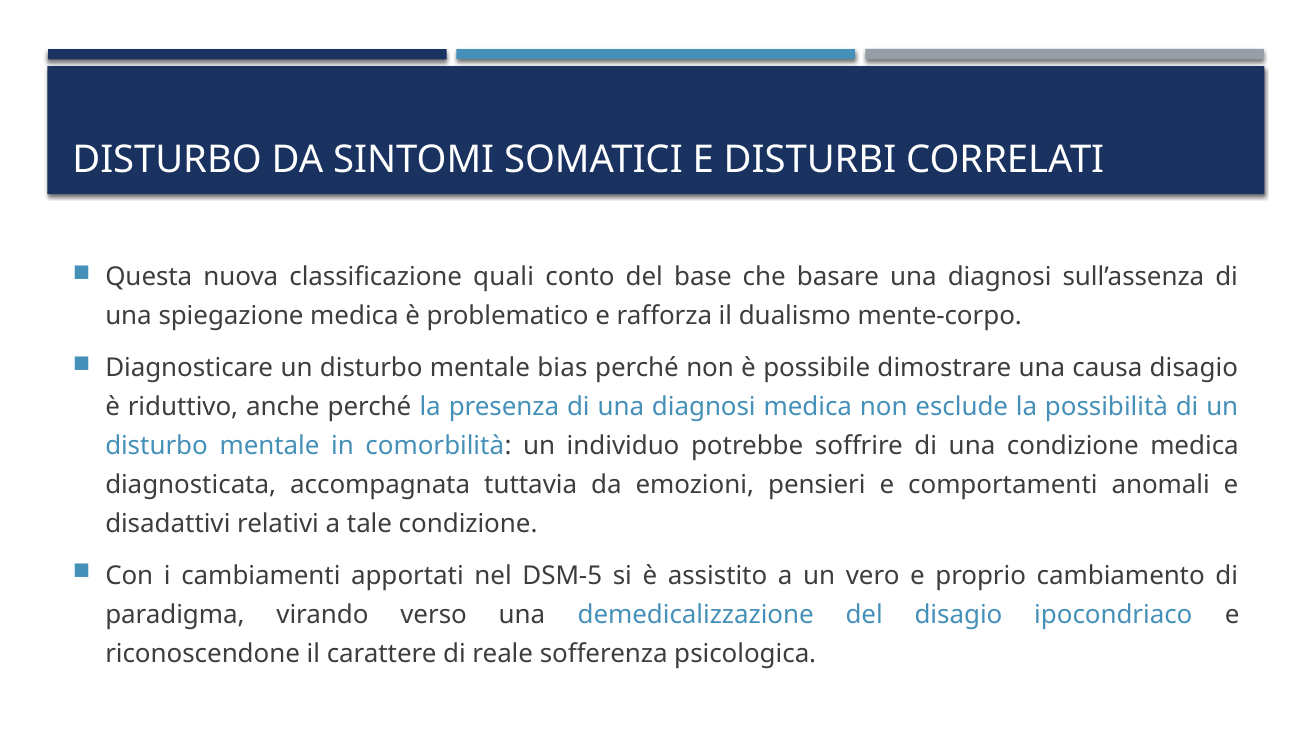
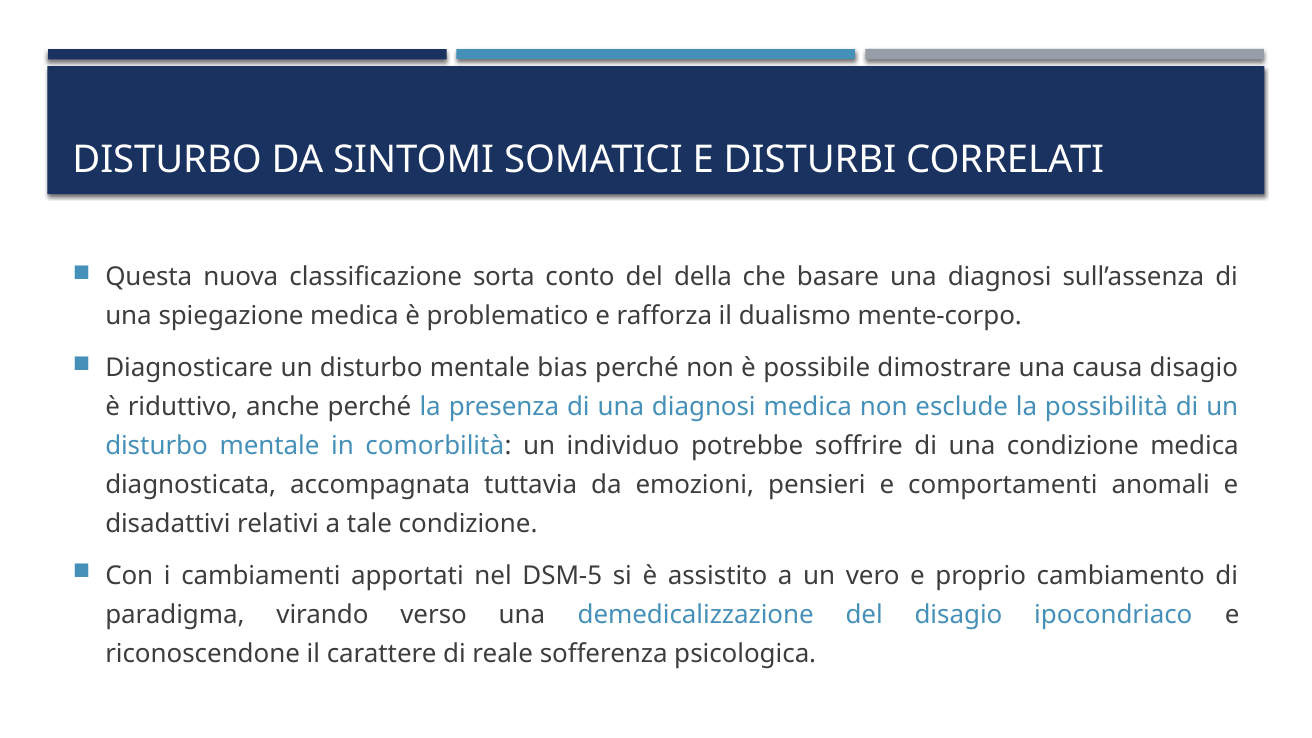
quali: quali -> sorta
base: base -> della
